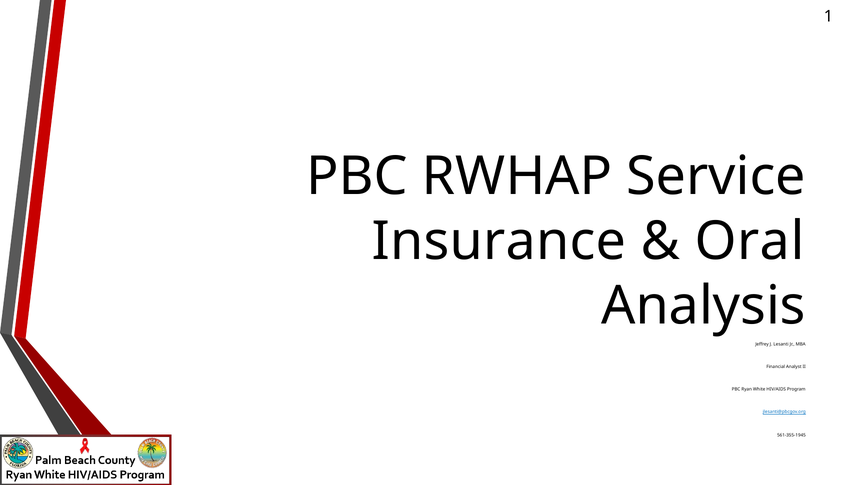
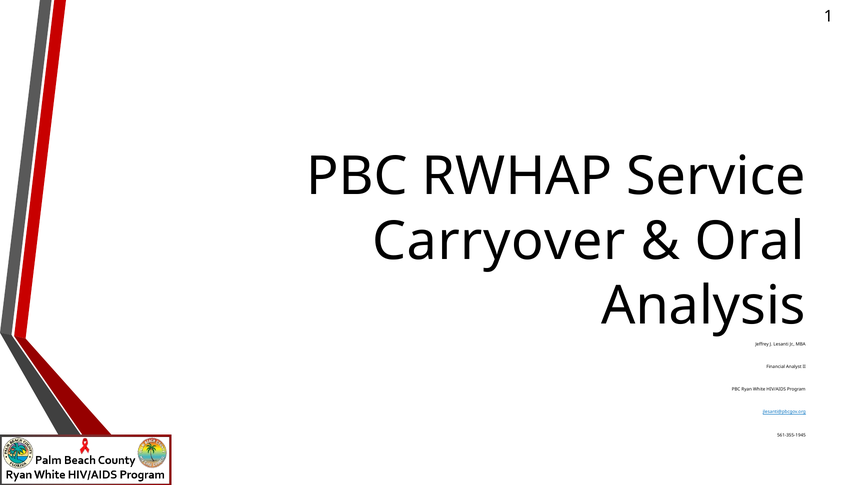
Insurance: Insurance -> Carryover
